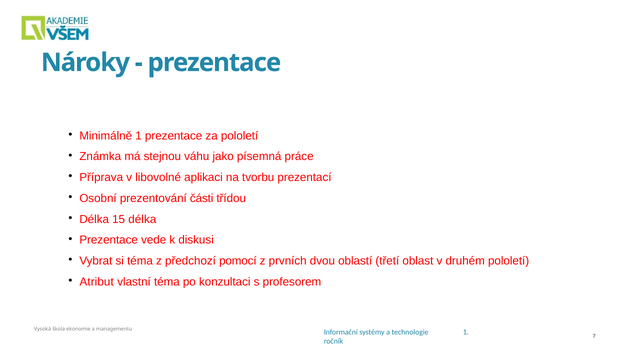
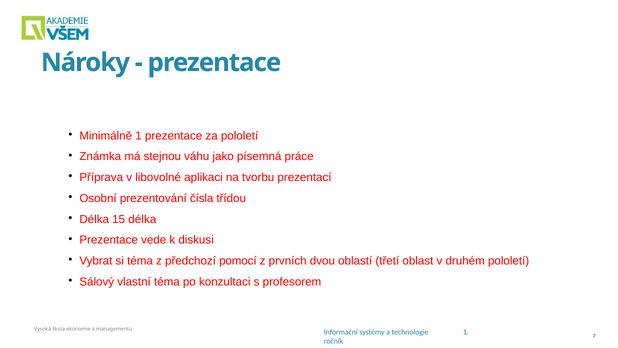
části: části -> čísla
Atribut: Atribut -> Sálový
